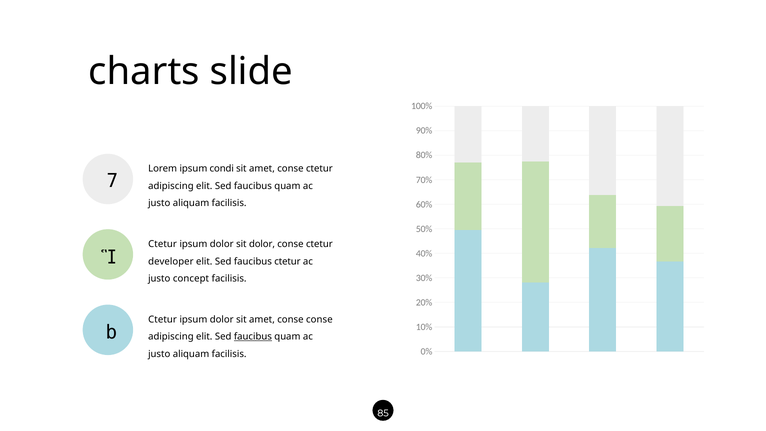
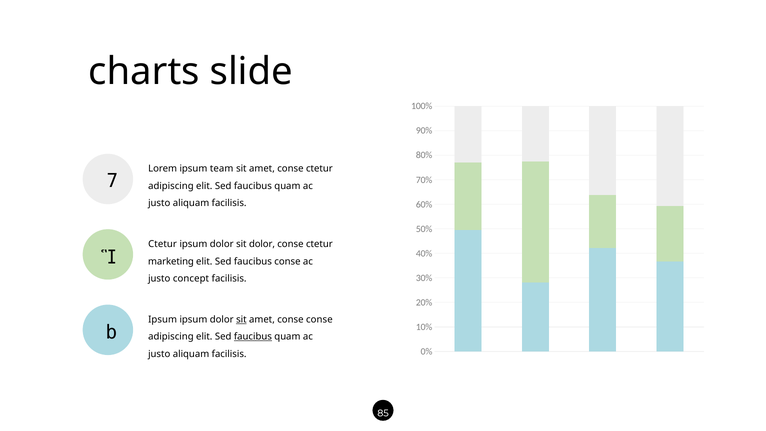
condi: condi -> team
developer: developer -> marketing
faucibus ctetur: ctetur -> conse
Ctetur at (163, 319): Ctetur -> Ipsum
sit at (241, 319) underline: none -> present
